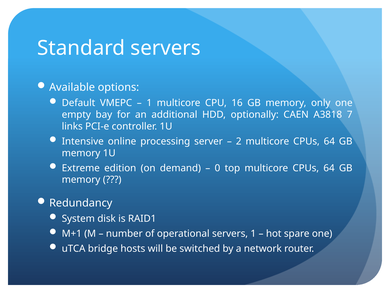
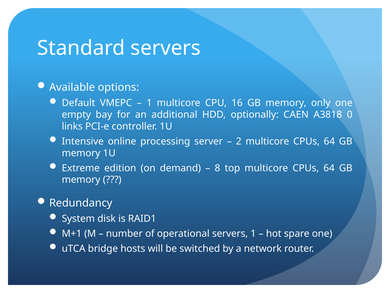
7: 7 -> 0
0: 0 -> 8
